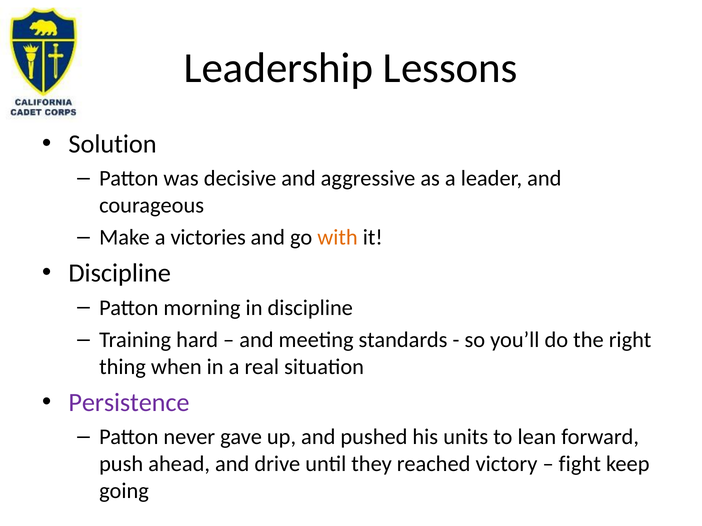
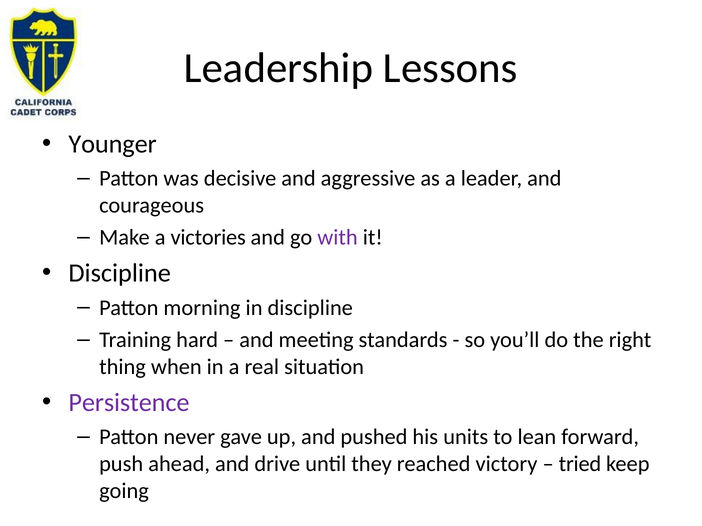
Solution: Solution -> Younger
with colour: orange -> purple
fight: fight -> tried
